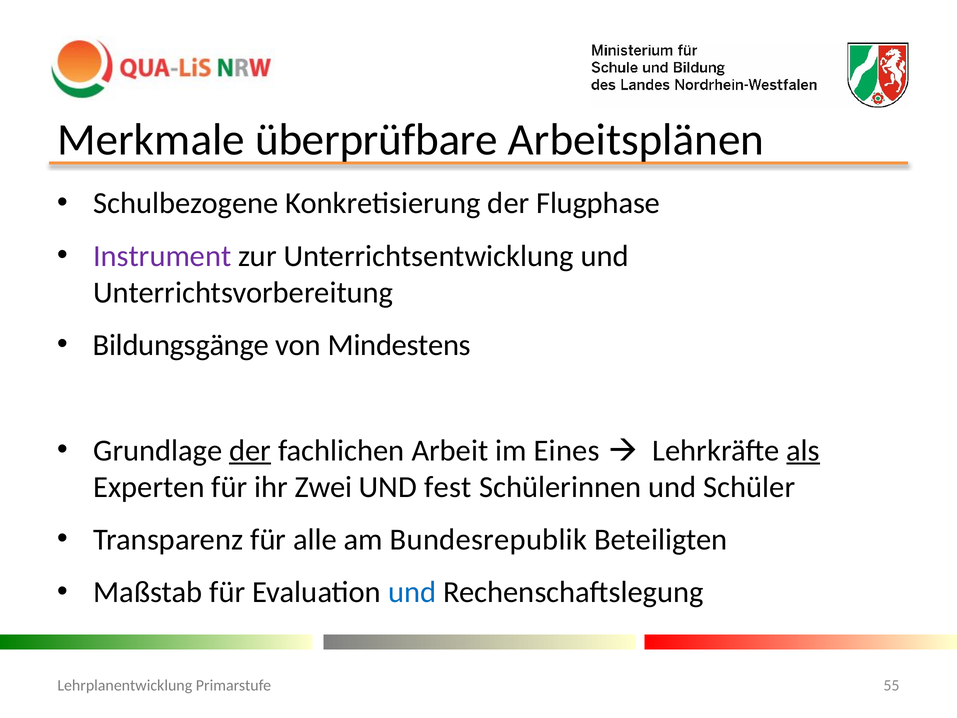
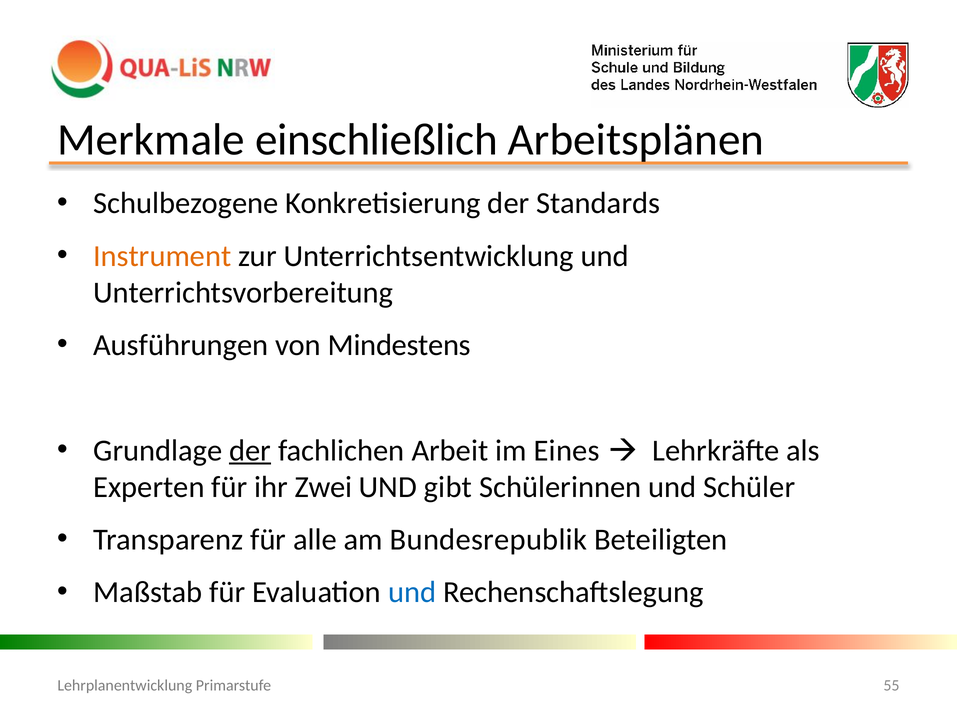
überprüfbare: überprüfbare -> einschließlich
Flugphase: Flugphase -> Standards
Instrument colour: purple -> orange
Bildungsgänge: Bildungsgänge -> Ausführungen
als underline: present -> none
fest: fest -> gibt
